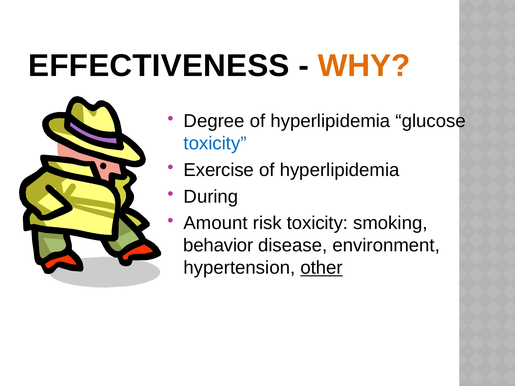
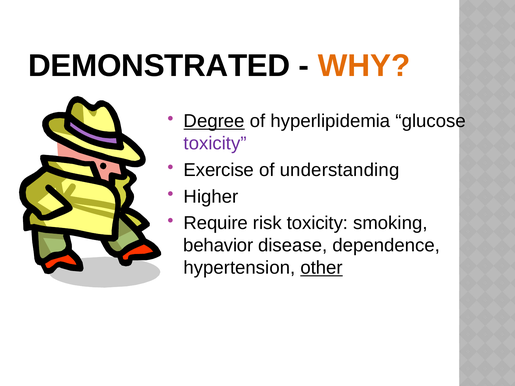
EFFECTIVENESS: EFFECTIVENESS -> DEMONSTRATED
Degree underline: none -> present
toxicity at (215, 144) colour: blue -> purple
hyperlipidemia at (340, 170): hyperlipidemia -> understanding
During: During -> Higher
Amount: Amount -> Require
environment: environment -> dependence
